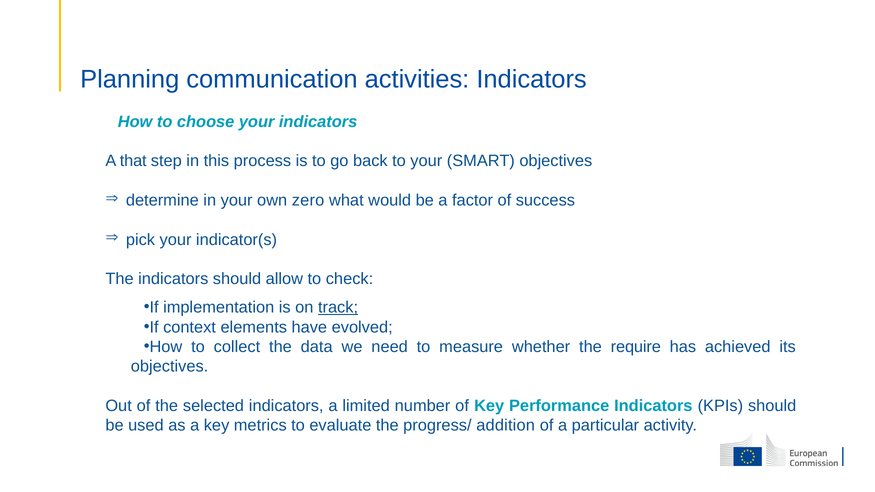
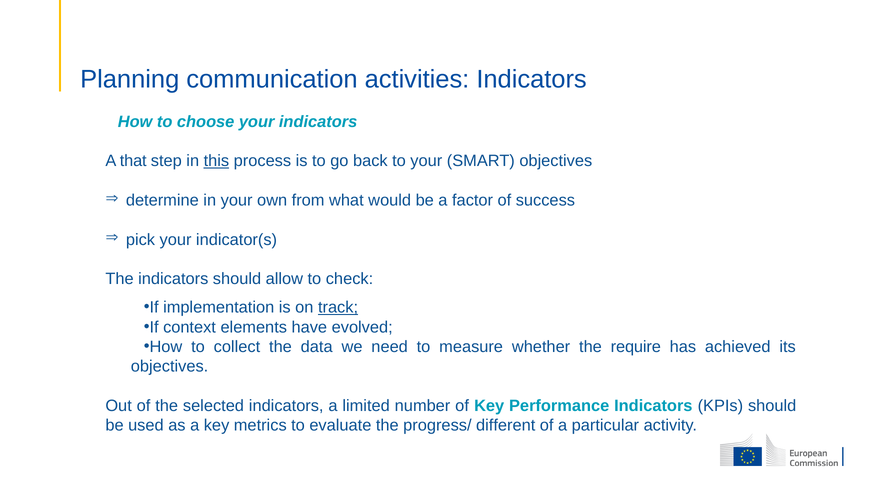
this underline: none -> present
zero: zero -> from
addition: addition -> different
